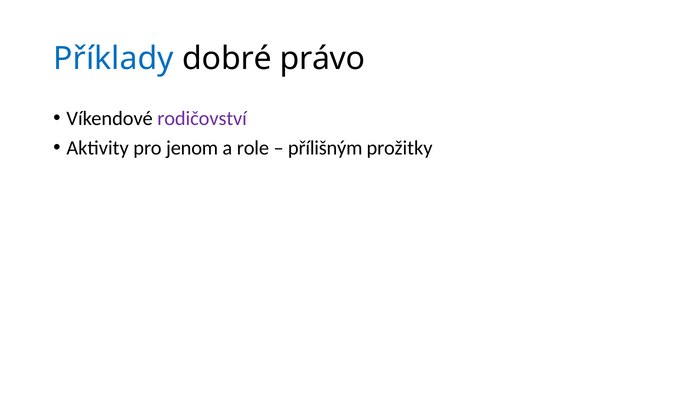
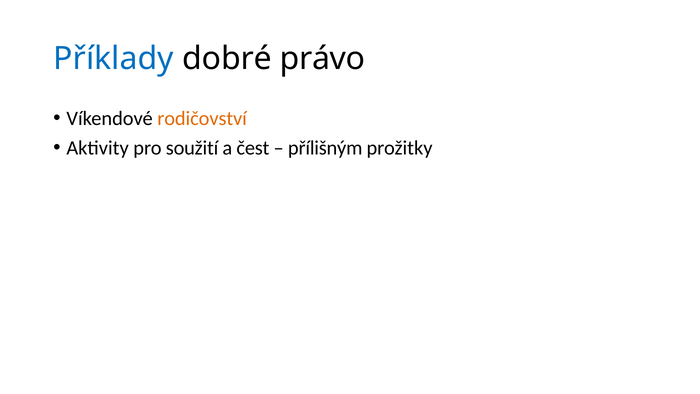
rodičovství colour: purple -> orange
jenom: jenom -> soužití
role: role -> čest
